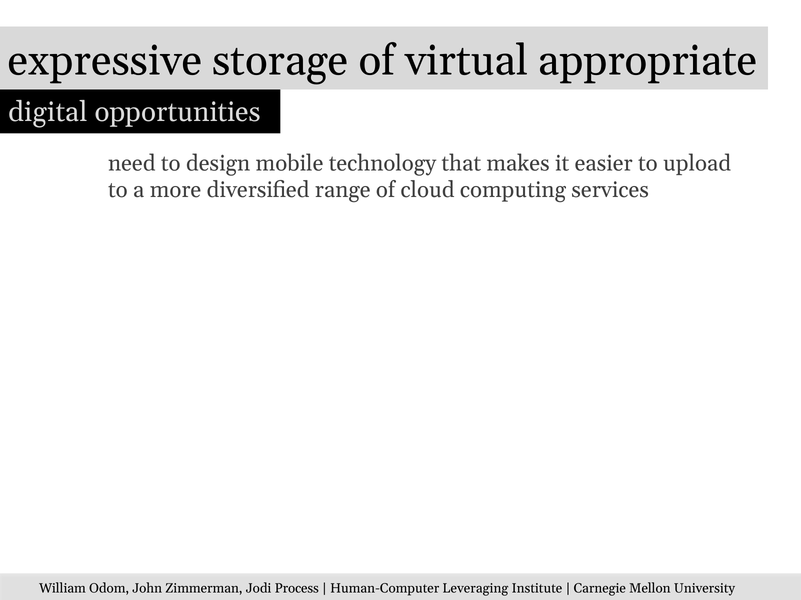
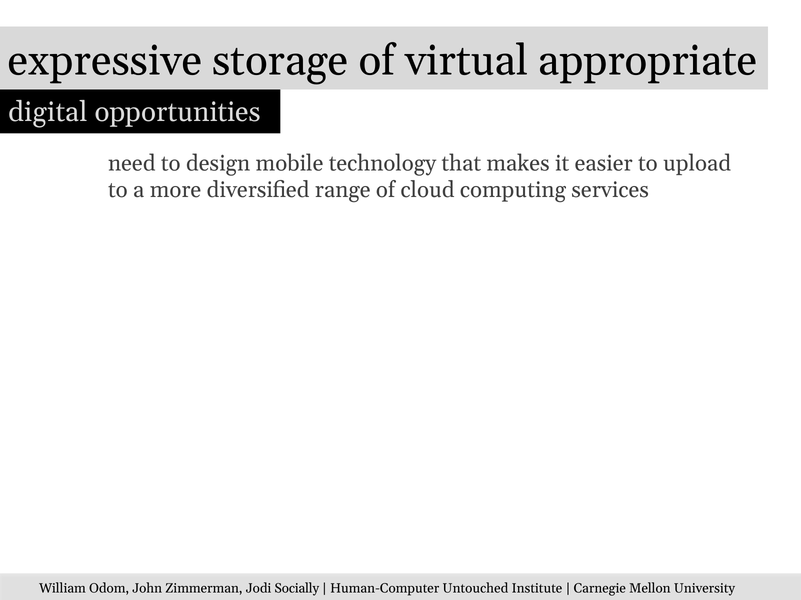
Process: Process -> Socially
Leveraging: Leveraging -> Untouched
